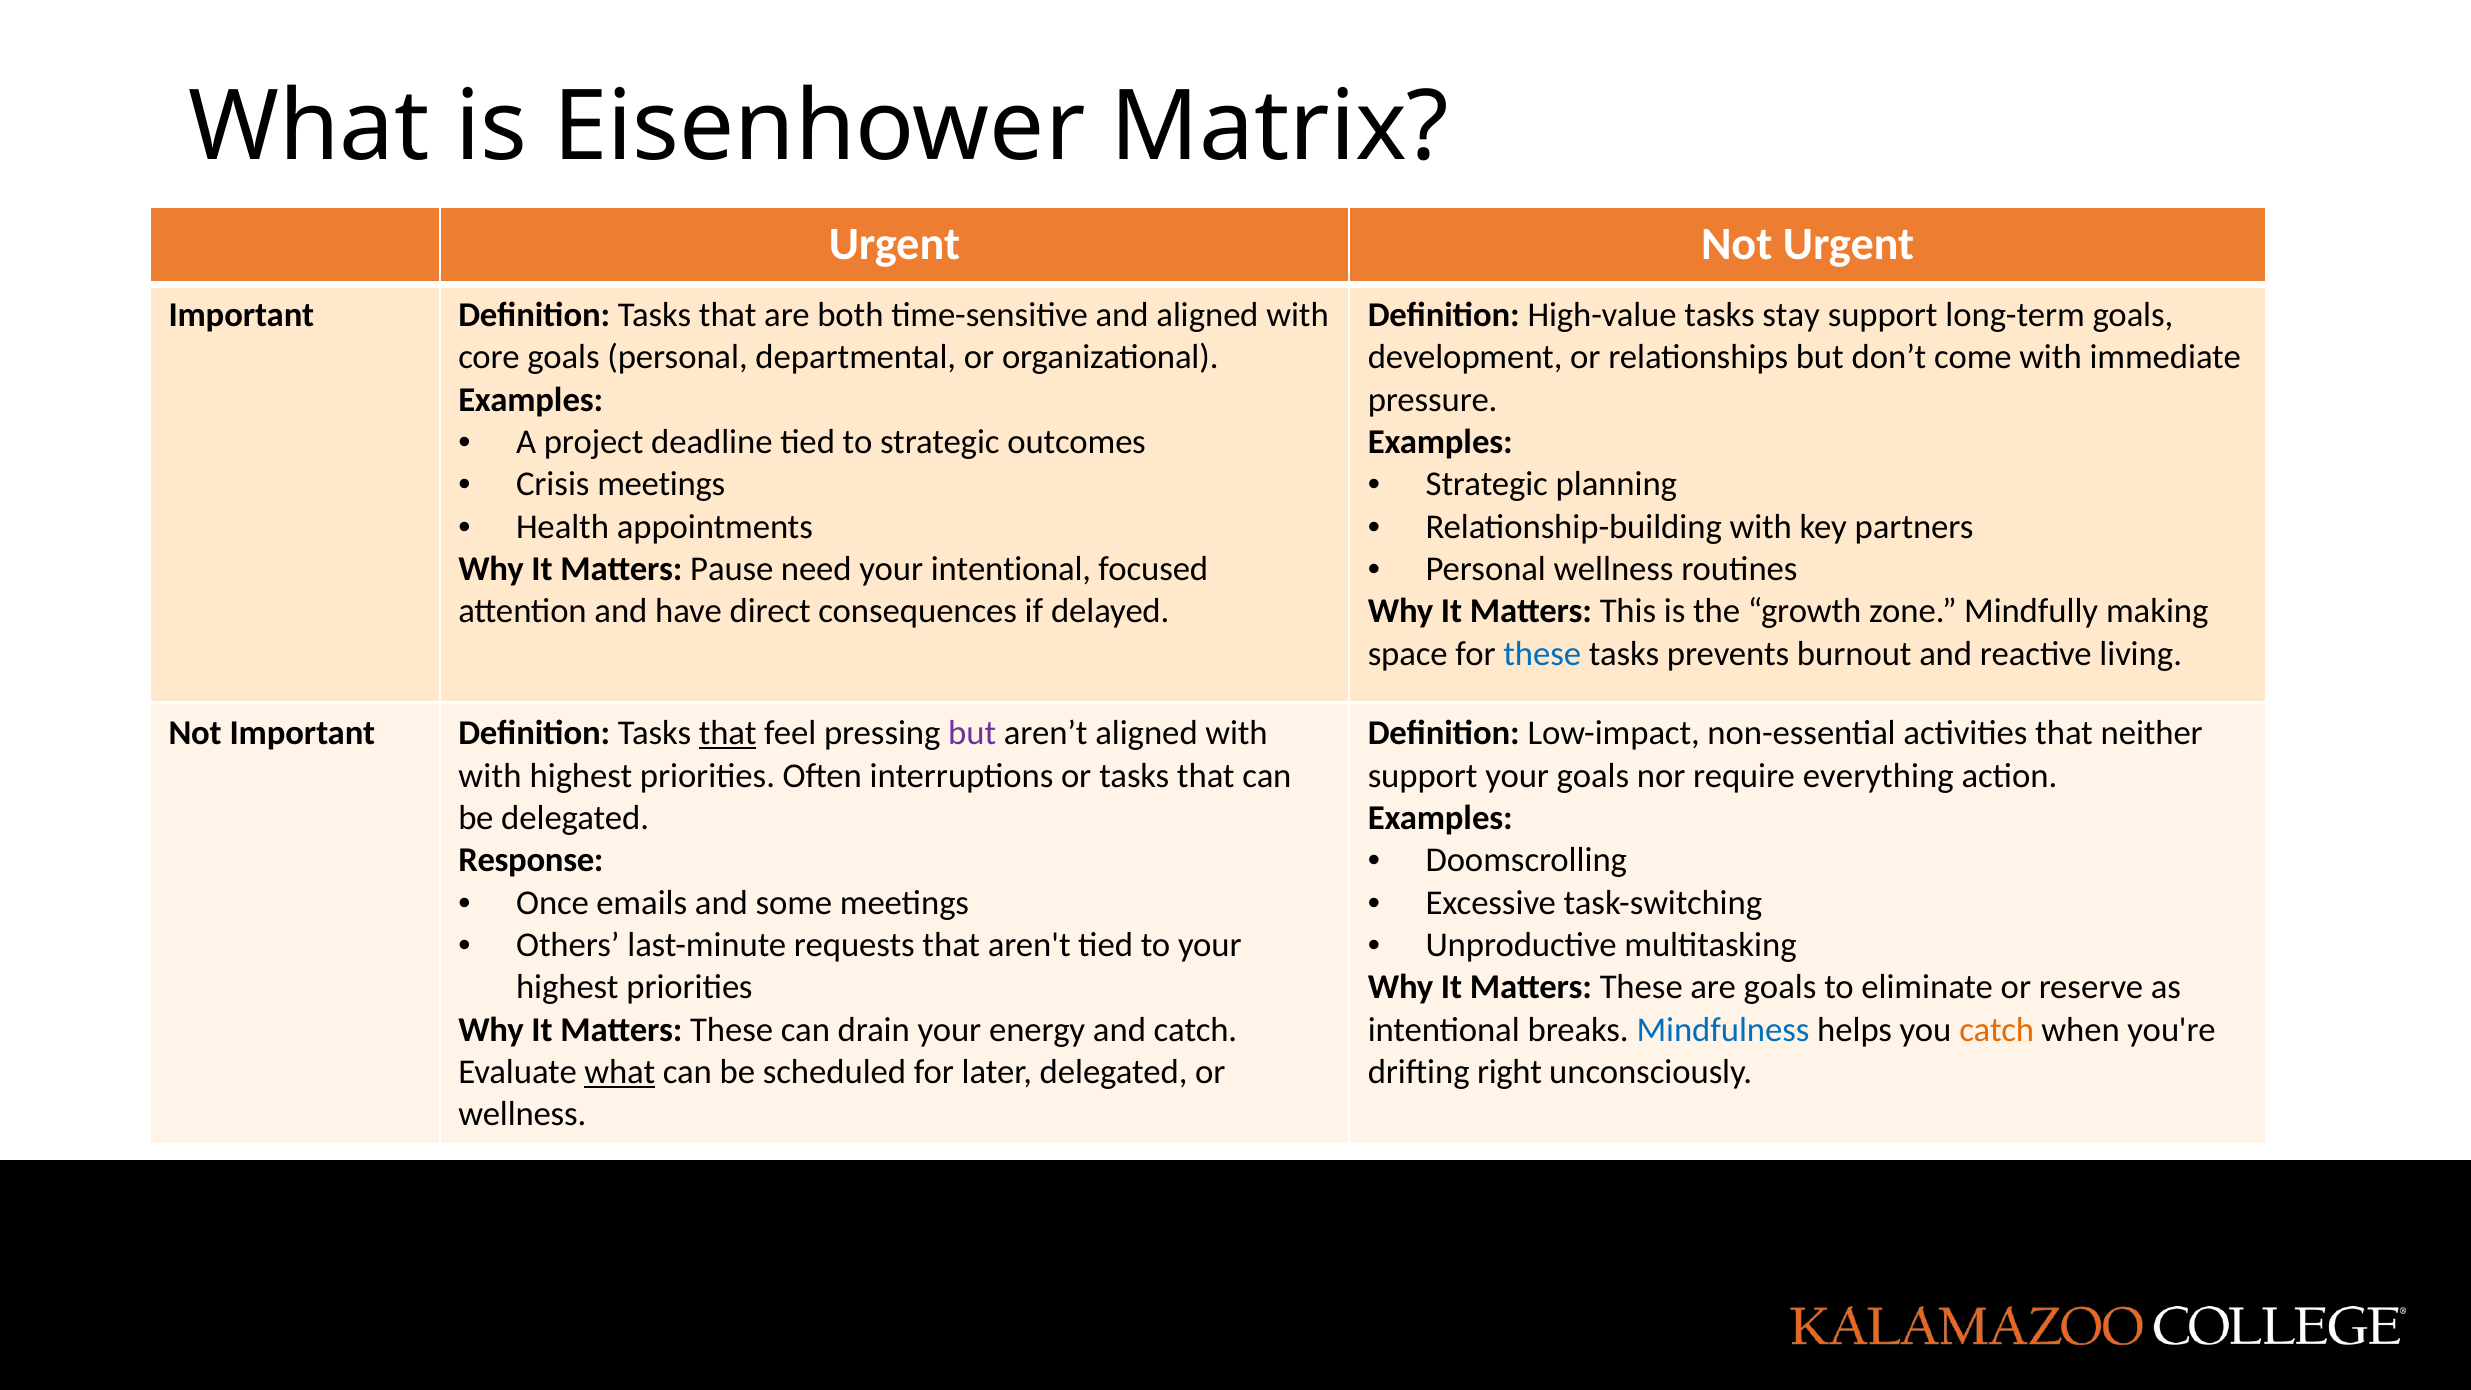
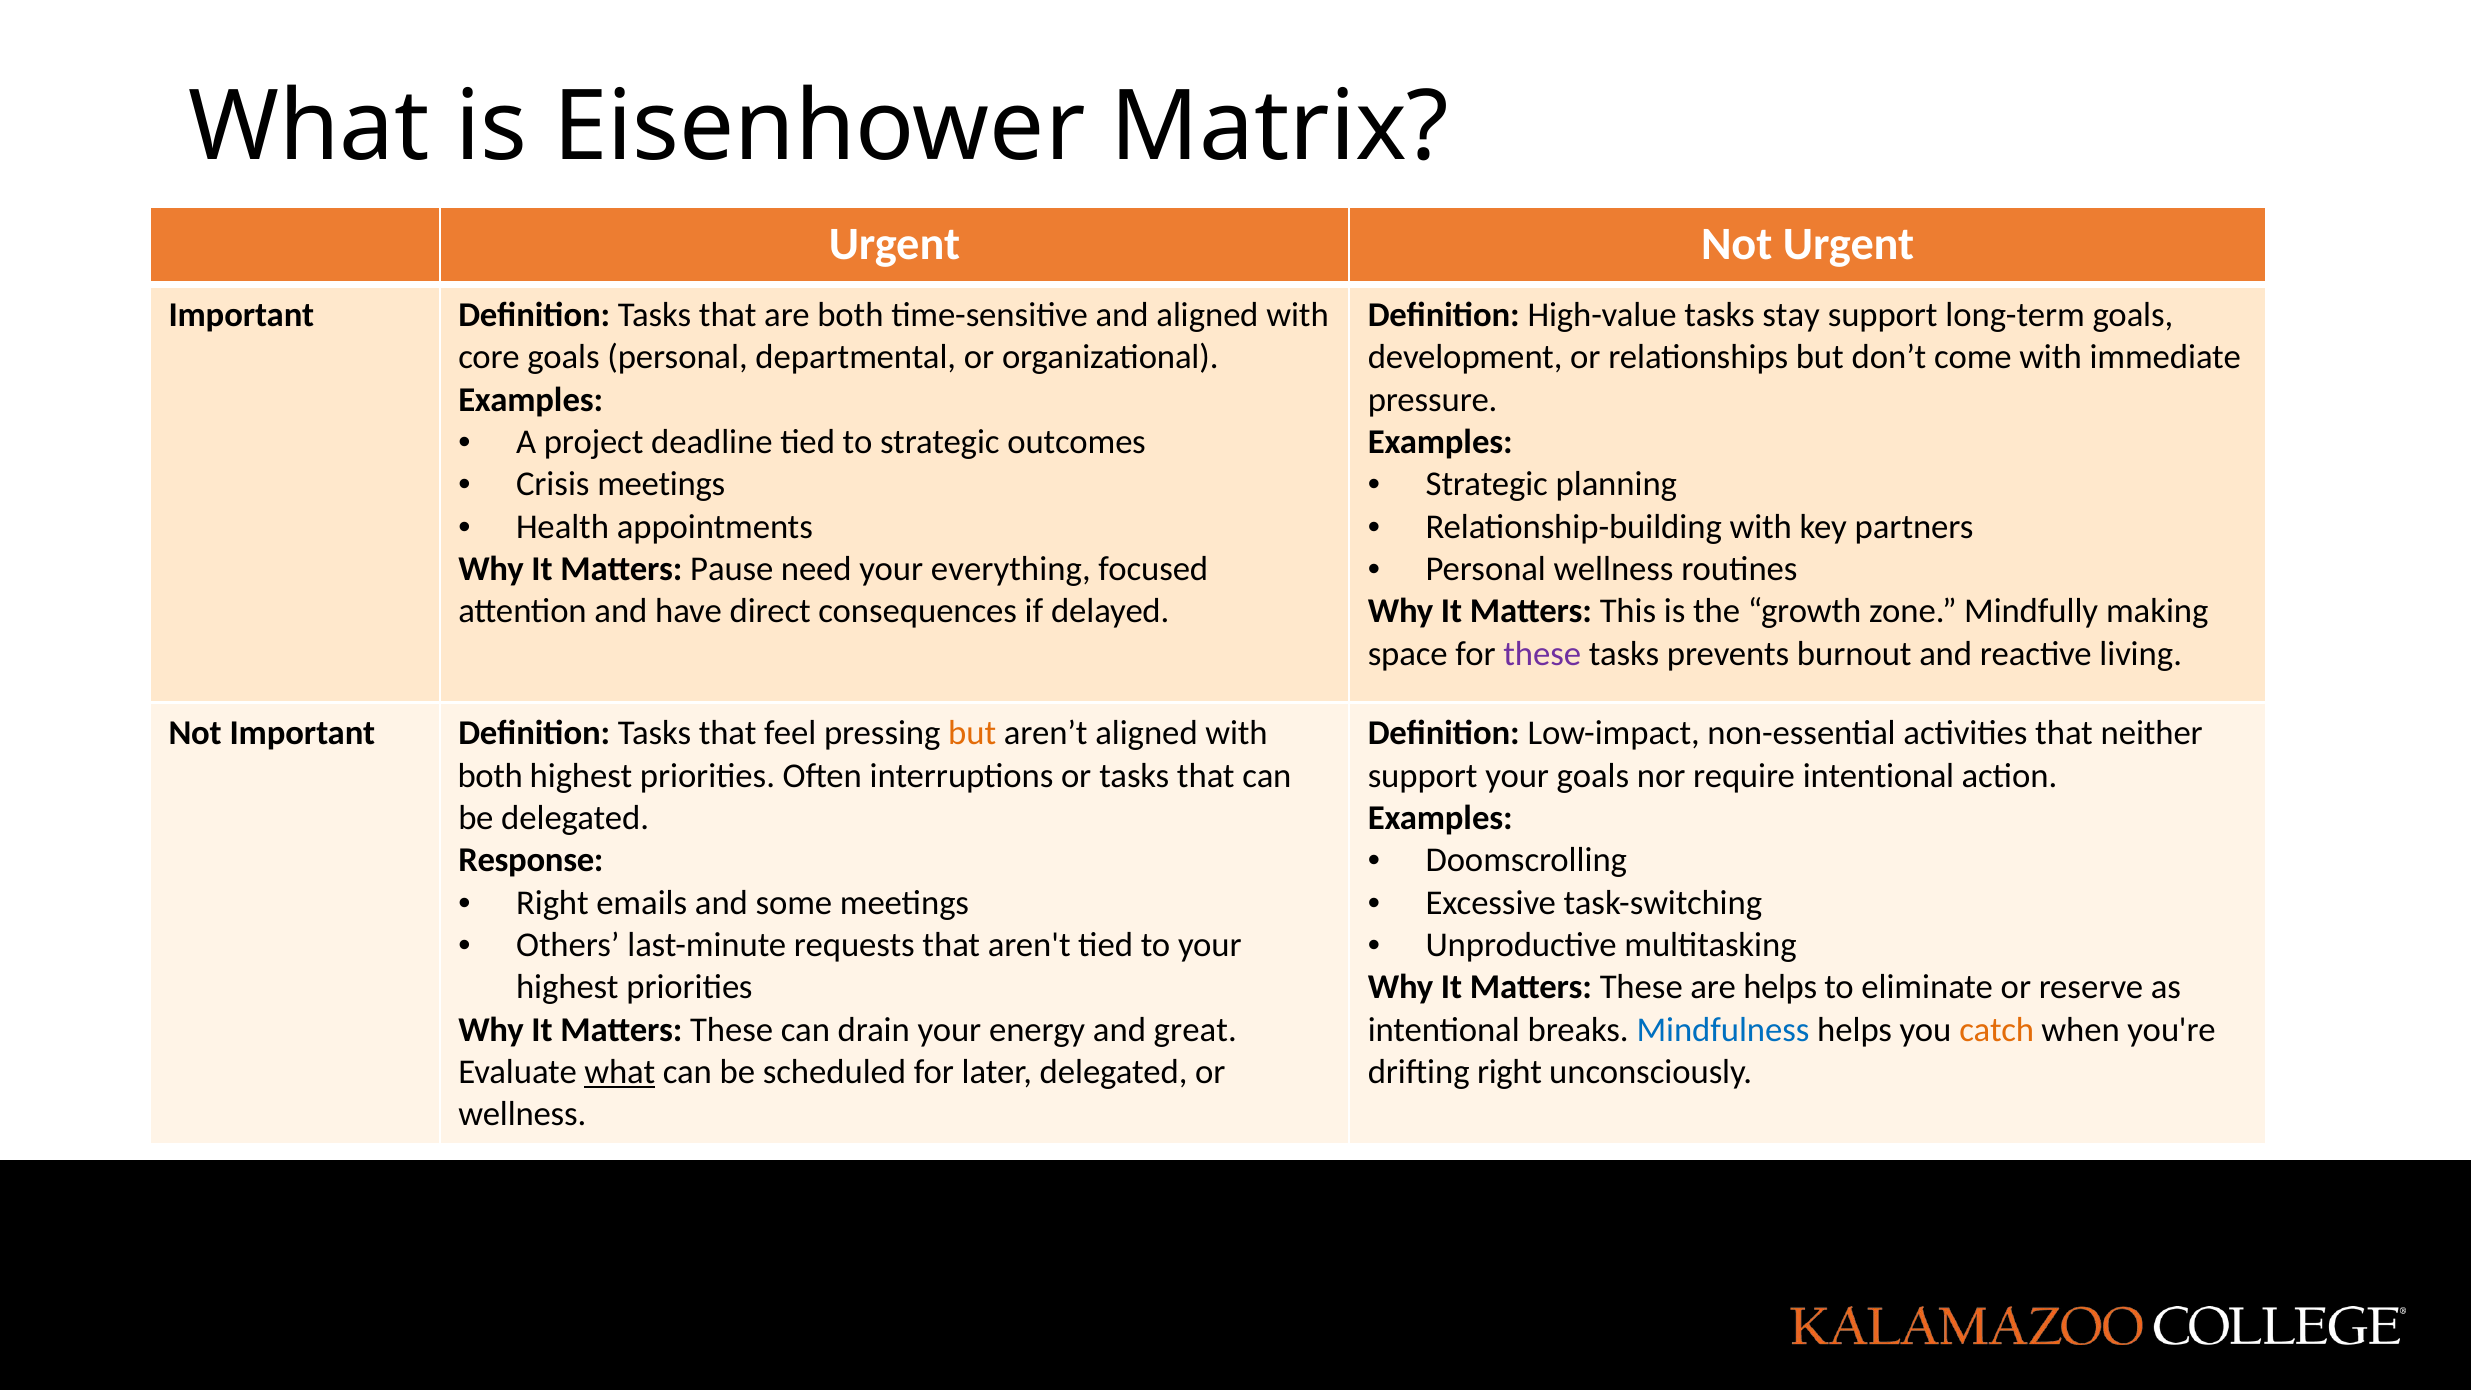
your intentional: intentional -> everything
these at (1542, 654) colour: blue -> purple
that at (728, 733) underline: present -> none
but at (972, 733) colour: purple -> orange
with at (490, 776): with -> both
require everything: everything -> intentional
Once at (553, 903): Once -> Right
are goals: goals -> helps
and catch: catch -> great
